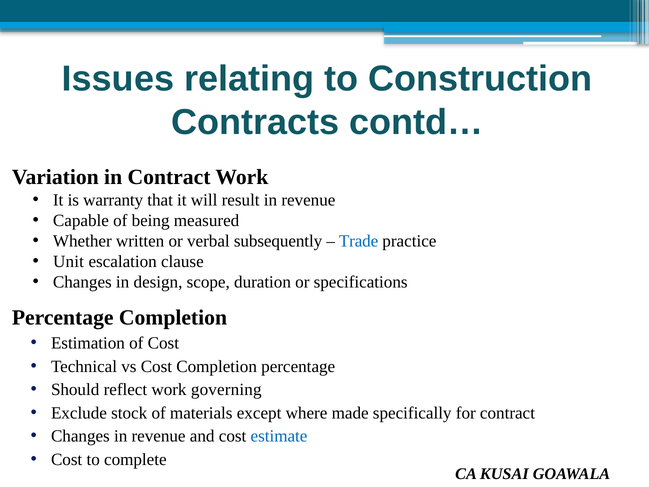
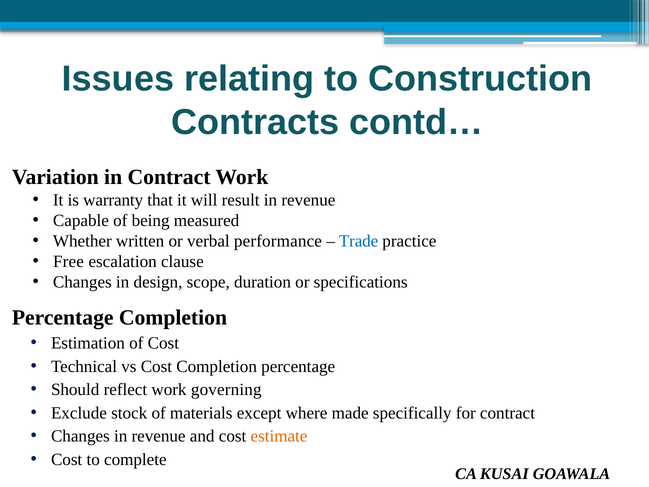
subsequently: subsequently -> performance
Unit: Unit -> Free
estimate colour: blue -> orange
